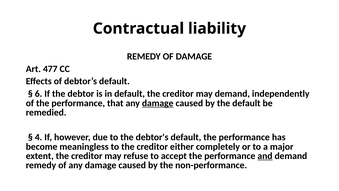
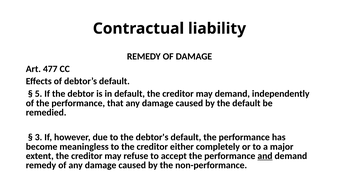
6: 6 -> 5
damage at (158, 103) underline: present -> none
4: 4 -> 3
